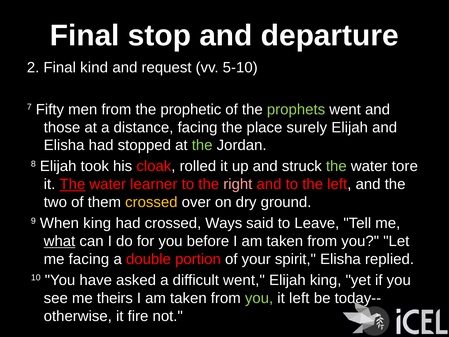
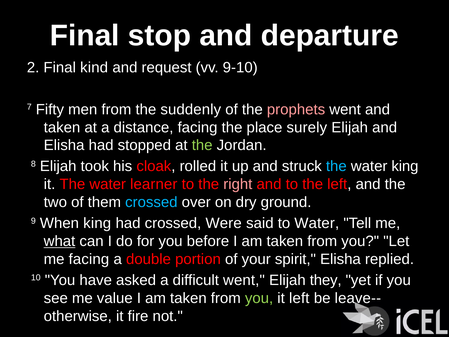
5-10: 5-10 -> 9-10
prophetic: prophetic -> suddenly
prophets colour: light green -> pink
those at (62, 127): those -> taken
the at (336, 166) colour: light green -> light blue
water tore: tore -> king
The at (72, 184) underline: present -> none
crossed at (151, 202) colour: yellow -> light blue
Ways: Ways -> Were
to Leave: Leave -> Water
Elijah king: king -> they
theirs: theirs -> value
today--: today-- -> leave--
